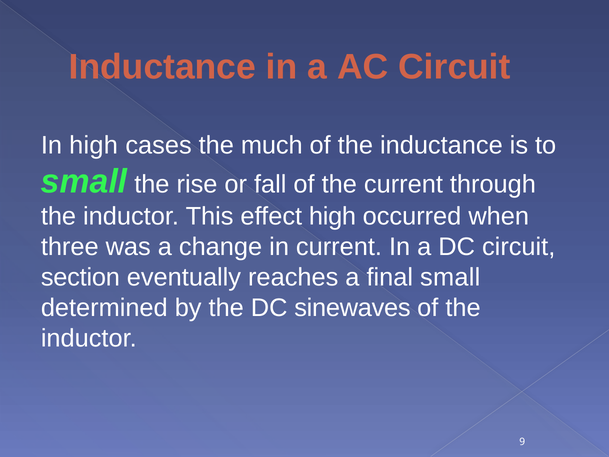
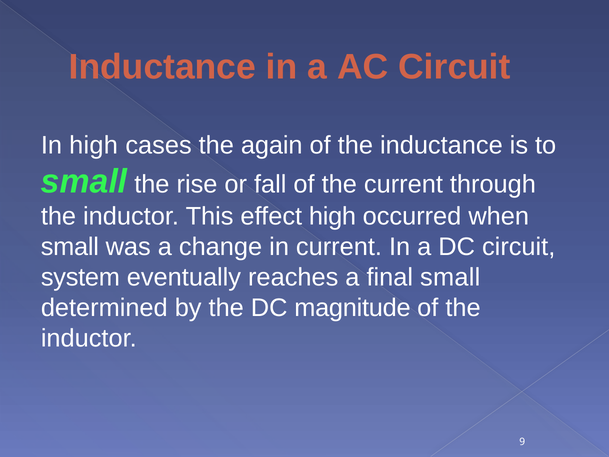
much: much -> again
three at (70, 247): three -> small
section: section -> system
sinewaves: sinewaves -> magnitude
